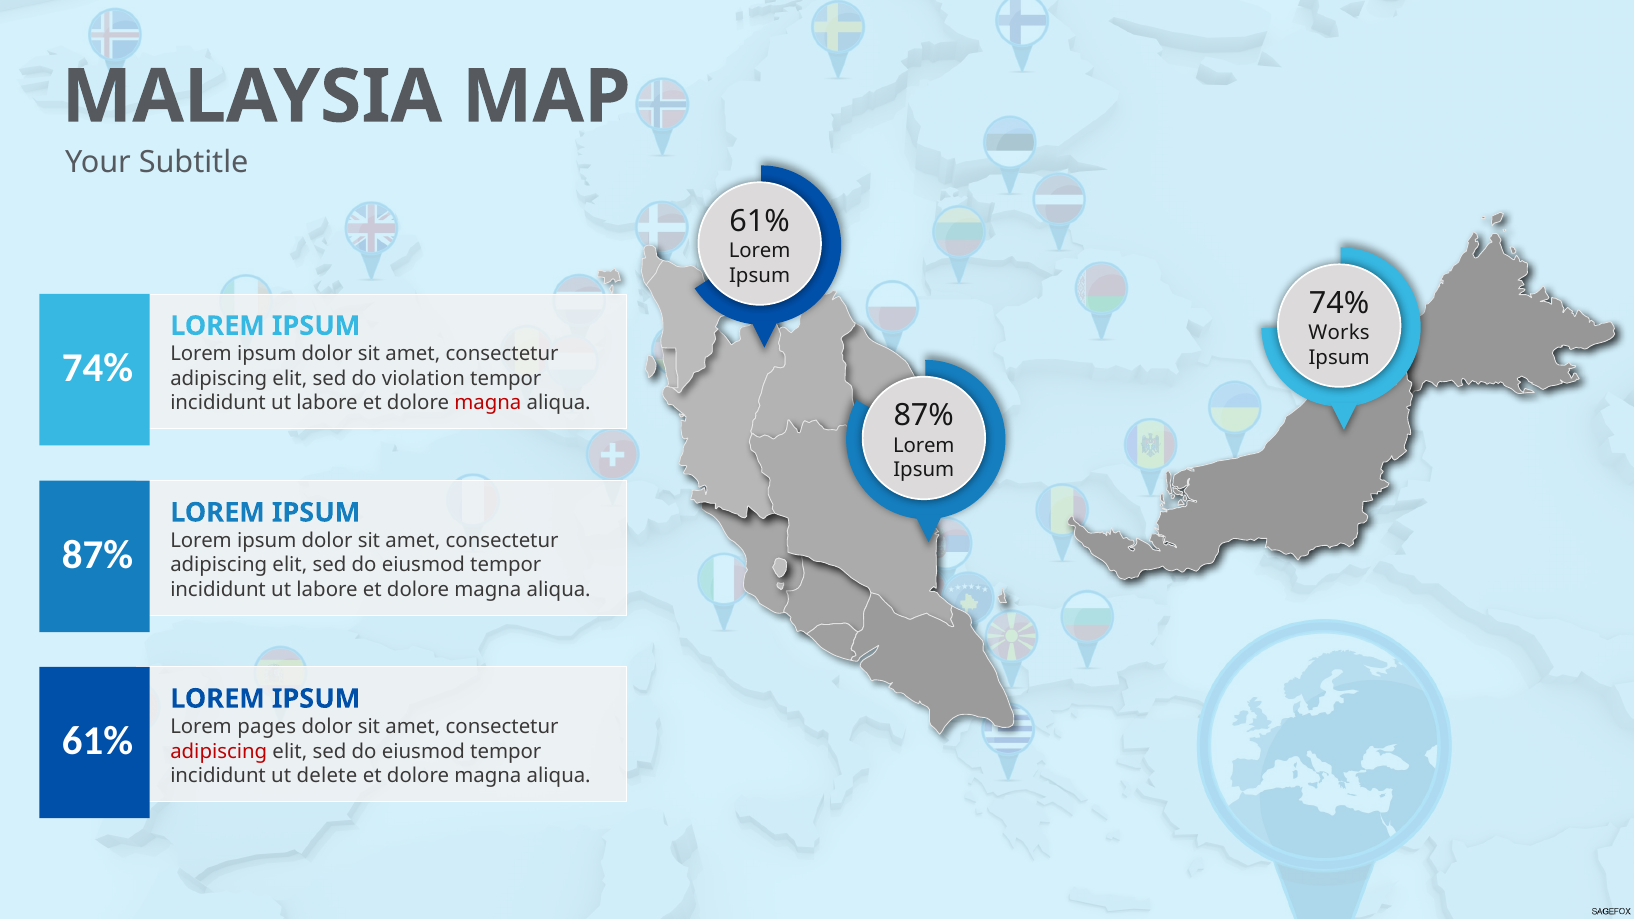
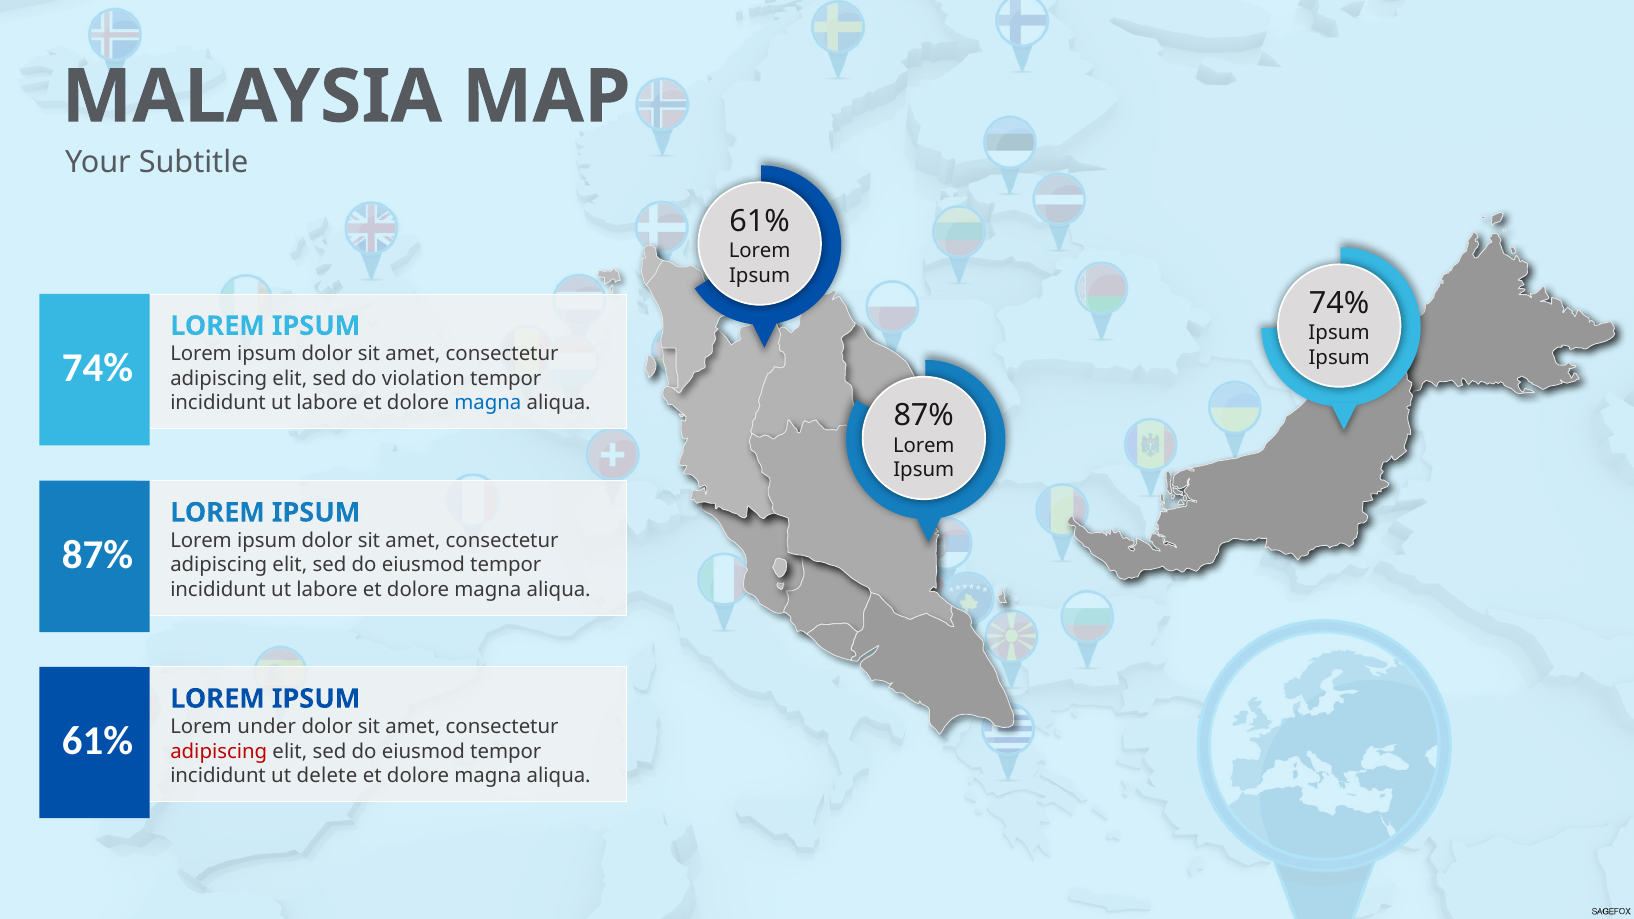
Works at (1339, 333): Works -> Ipsum
magna at (488, 403) colour: red -> blue
pages: pages -> under
